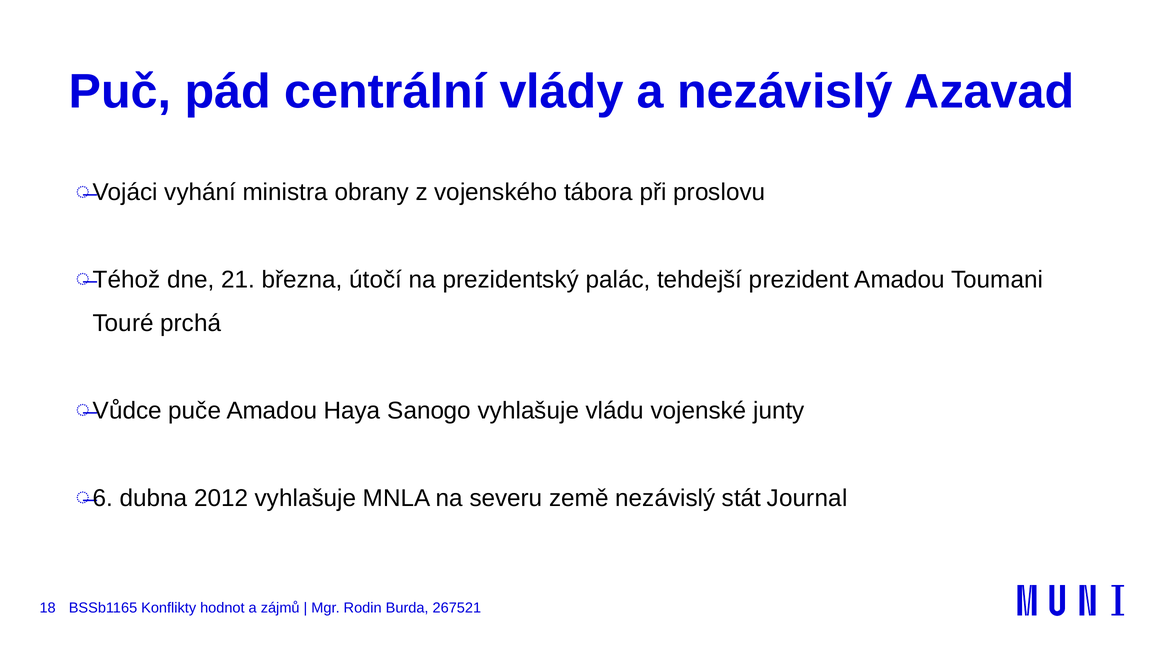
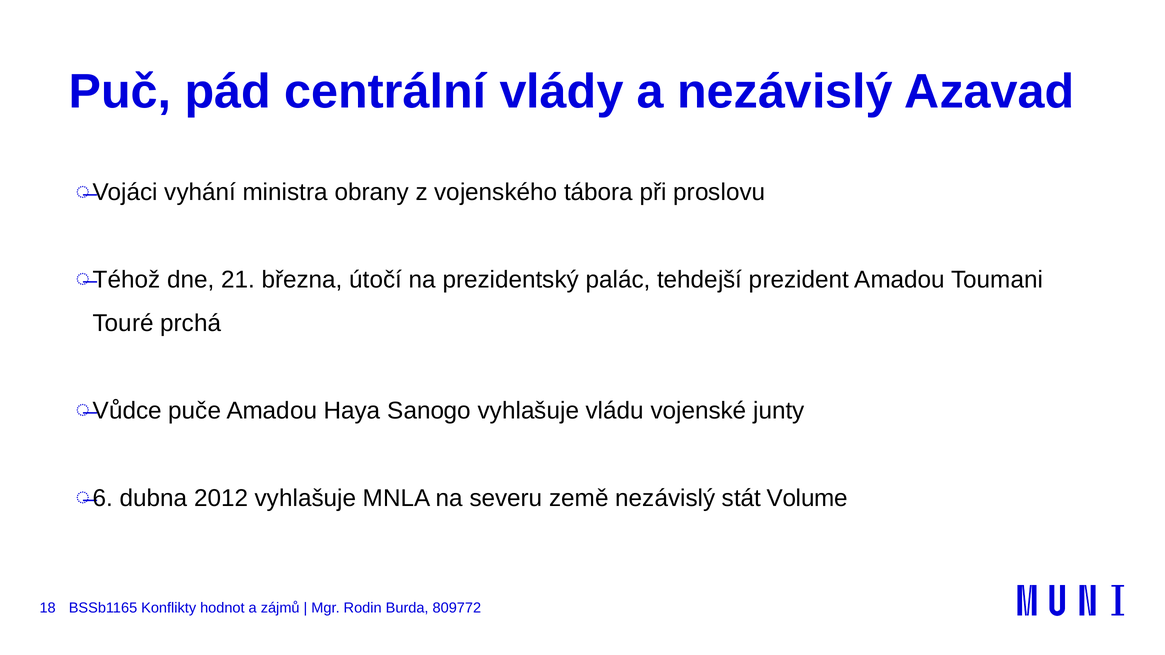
Journal: Journal -> Volume
267521: 267521 -> 809772
